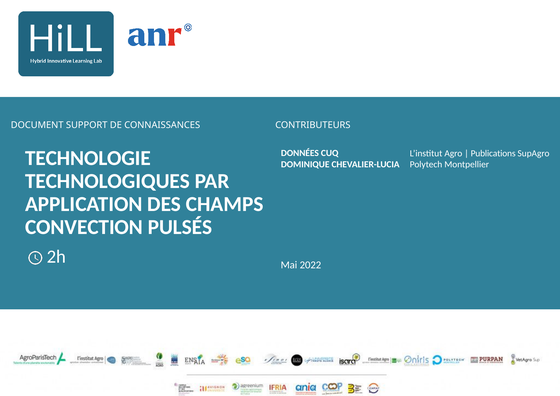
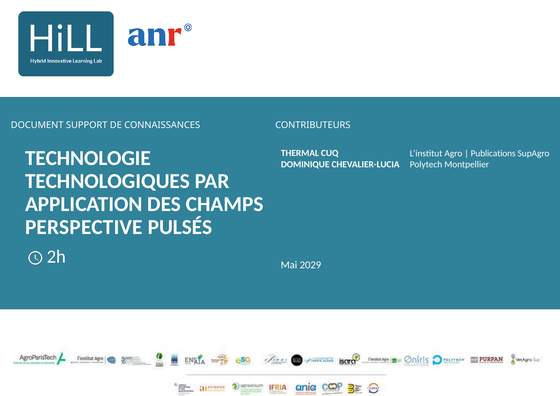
DONNÉES: DONNÉES -> THERMAL
CONVECTION: CONVECTION -> PERSPECTIVE
2022: 2022 -> 2029
